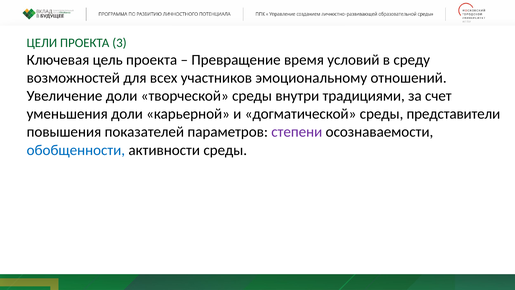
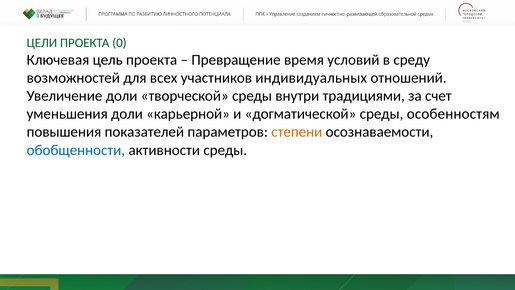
3: 3 -> 0
эмоциональному: эмоциональному -> индивидуальных
представители: представители -> особенностям
степени colour: purple -> orange
